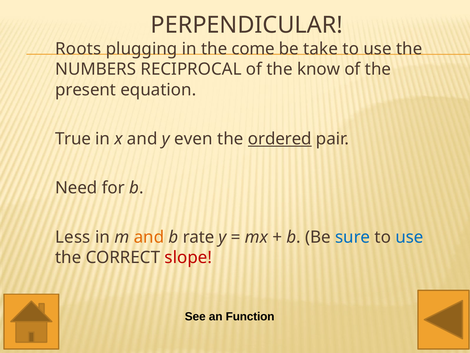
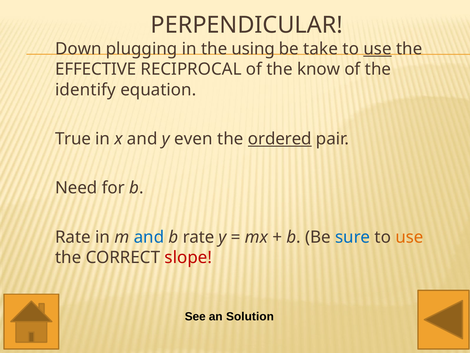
Roots: Roots -> Down
come: come -> using
use at (378, 49) underline: none -> present
NUMBERS: NUMBERS -> EFFECTIVE
present: present -> identify
Less at (73, 237): Less -> Rate
and at (149, 237) colour: orange -> blue
use at (409, 237) colour: blue -> orange
Function: Function -> Solution
